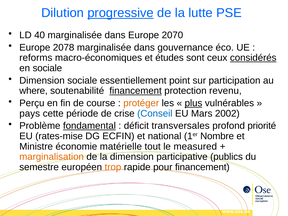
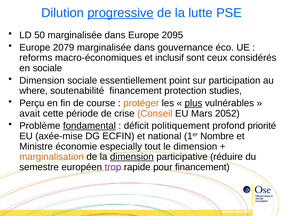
40: 40 -> 50
2070: 2070 -> 2095
2078: 2078 -> 2079
études: études -> inclusif
considérés underline: present -> none
financement at (136, 91) underline: present -> none
revenu: revenu -> studies
pays: pays -> avait
Conseil colour: blue -> orange
2002: 2002 -> 2052
transversales: transversales -> politiquement
rates-mise: rates-mise -> axée-mise
matérielle: matérielle -> especially
le measured: measured -> dimension
dimension at (132, 157) underline: none -> present
publics: publics -> réduire
trop colour: orange -> purple
